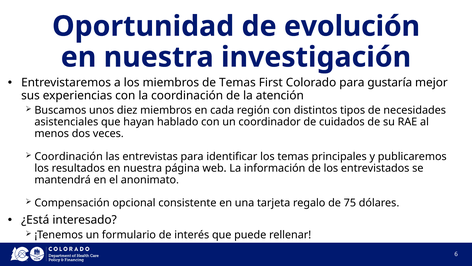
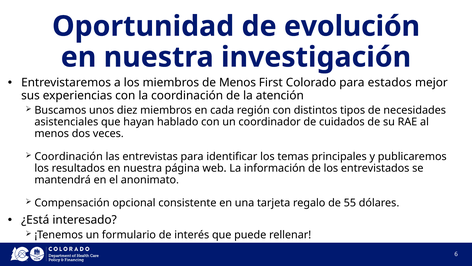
de Temas: Temas -> Menos
gustaría: gustaría -> estados
75: 75 -> 55
